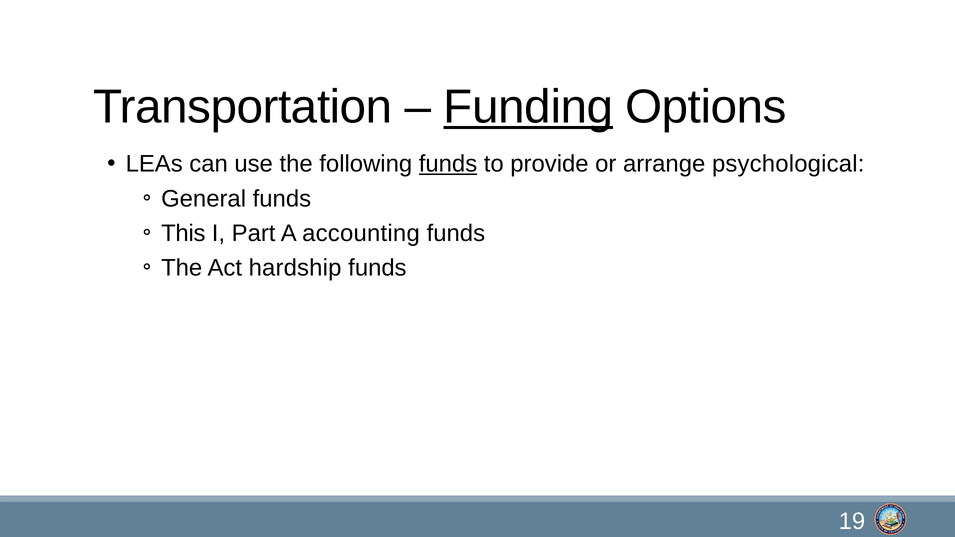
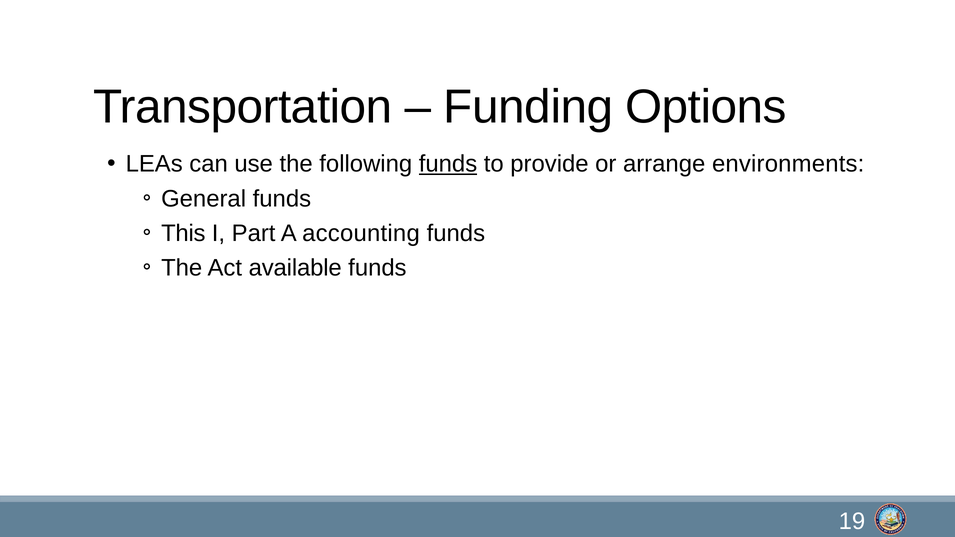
Funding underline: present -> none
psychological: psychological -> environments
hardship: hardship -> available
